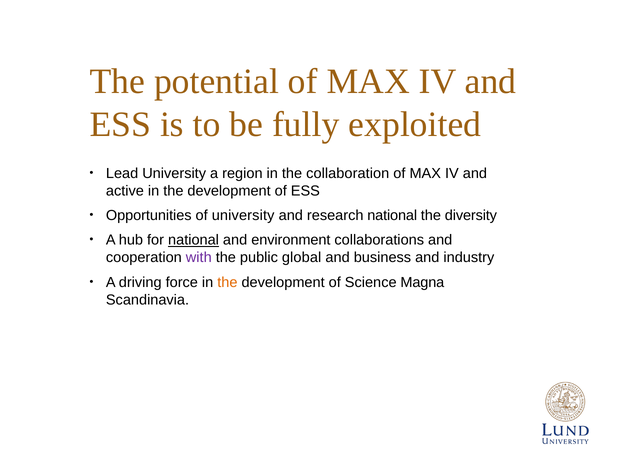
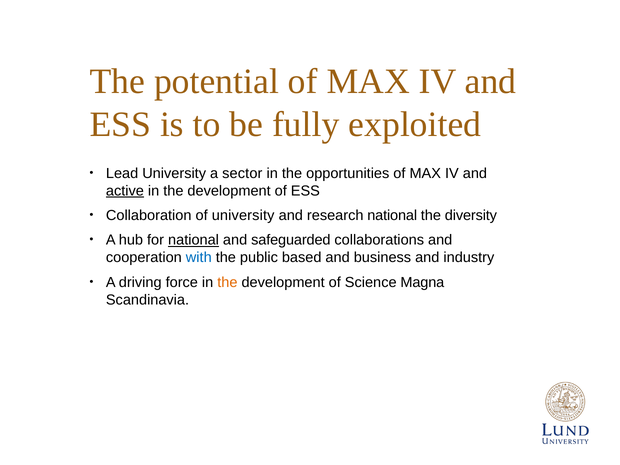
region: region -> sector
collaboration: collaboration -> opportunities
active underline: none -> present
Opportunities: Opportunities -> Collaboration
environment: environment -> safeguarded
with colour: purple -> blue
global: global -> based
